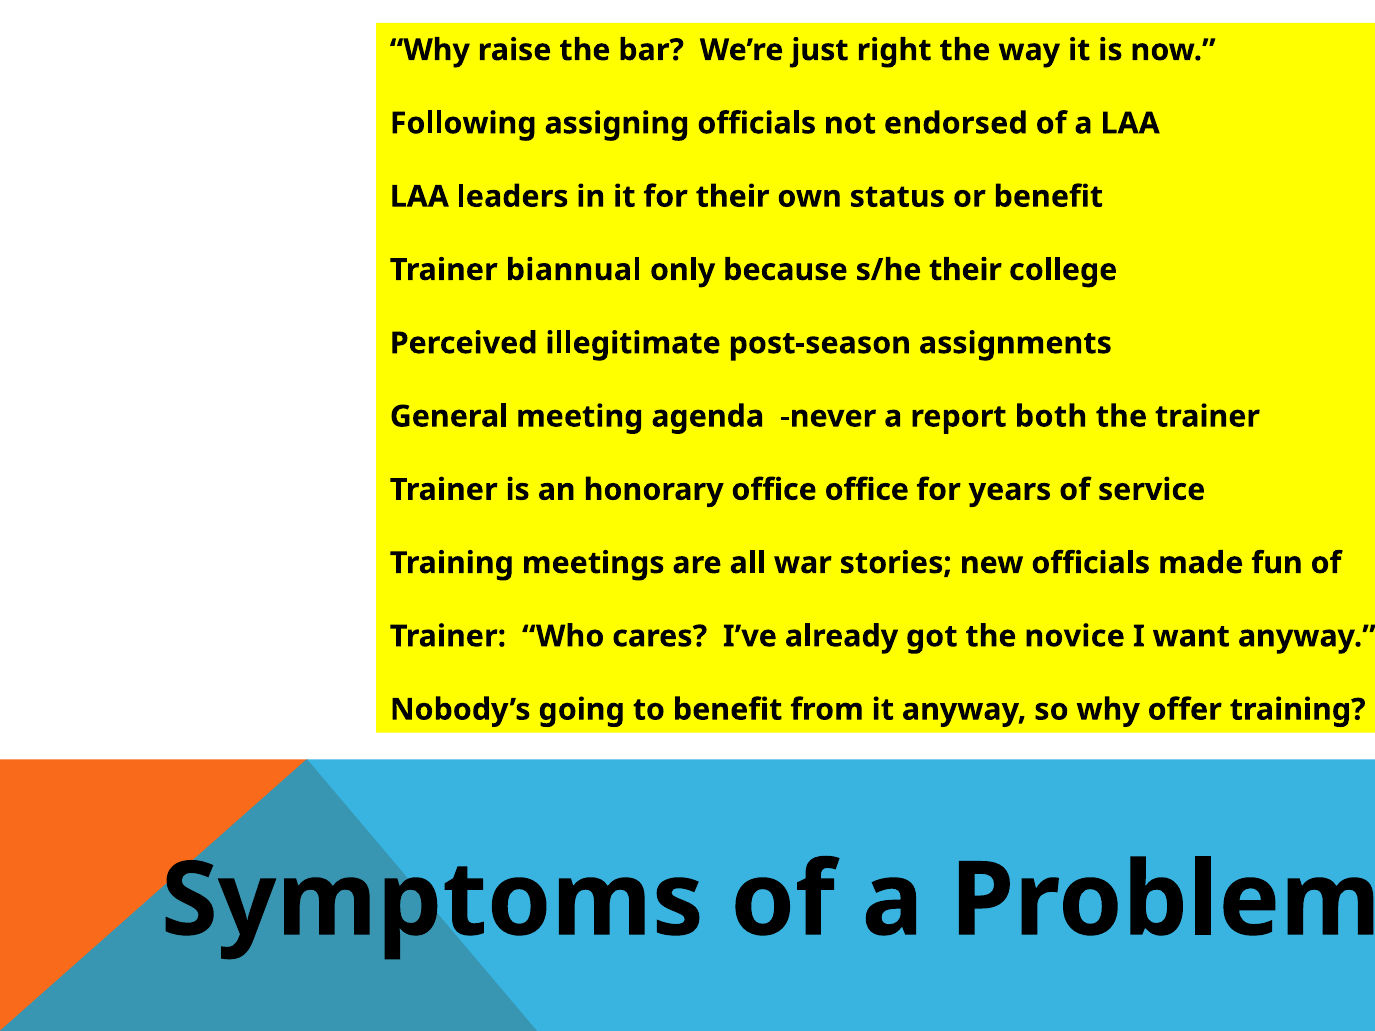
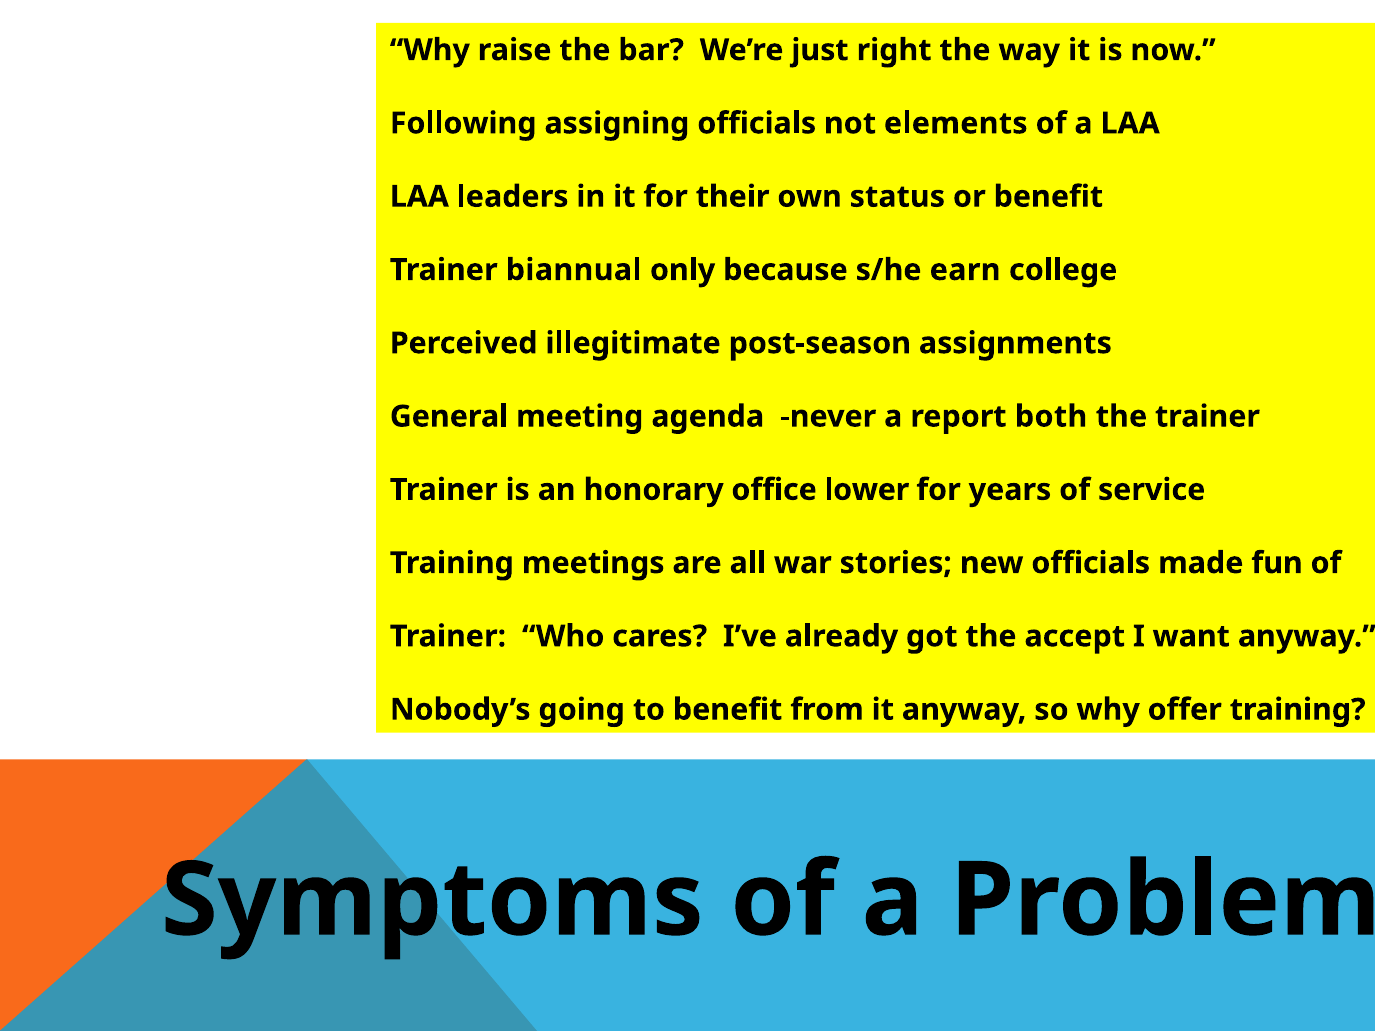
endorsed: endorsed -> elements
s/he their: their -> earn
office office: office -> lower
novice: novice -> accept
